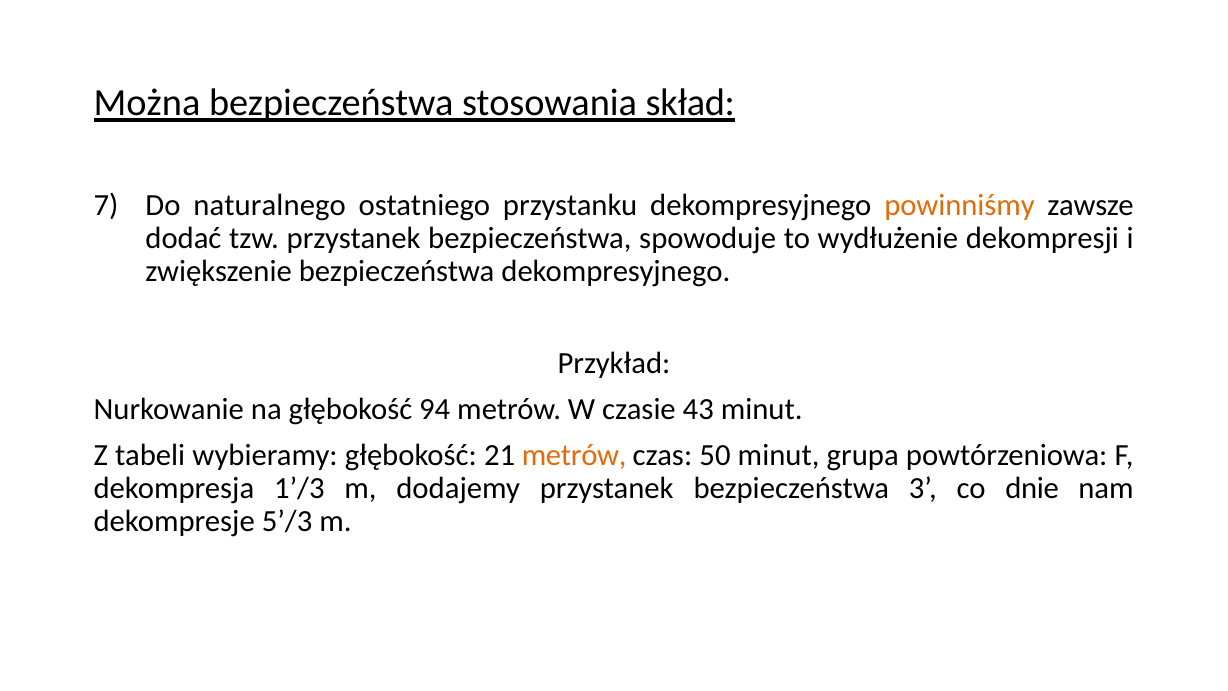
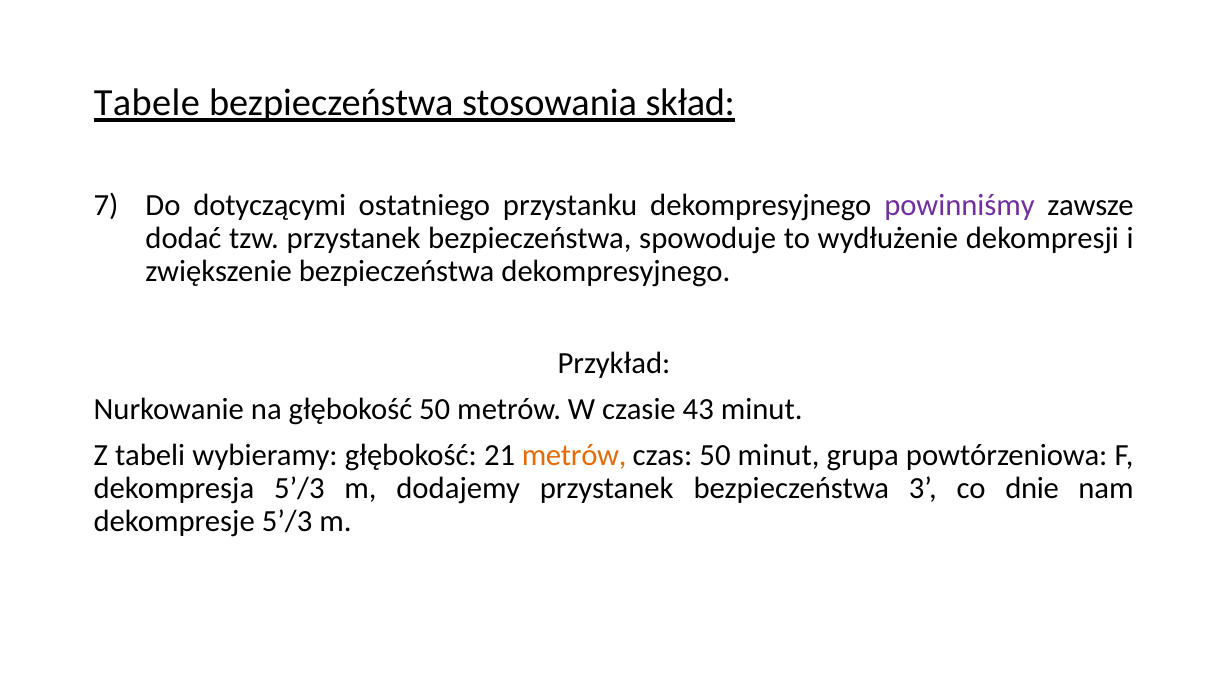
Można: Można -> Tabele
naturalnego: naturalnego -> dotyczącymi
powinniśmy colour: orange -> purple
głębokość 94: 94 -> 50
dekompresja 1’/3: 1’/3 -> 5’/3
